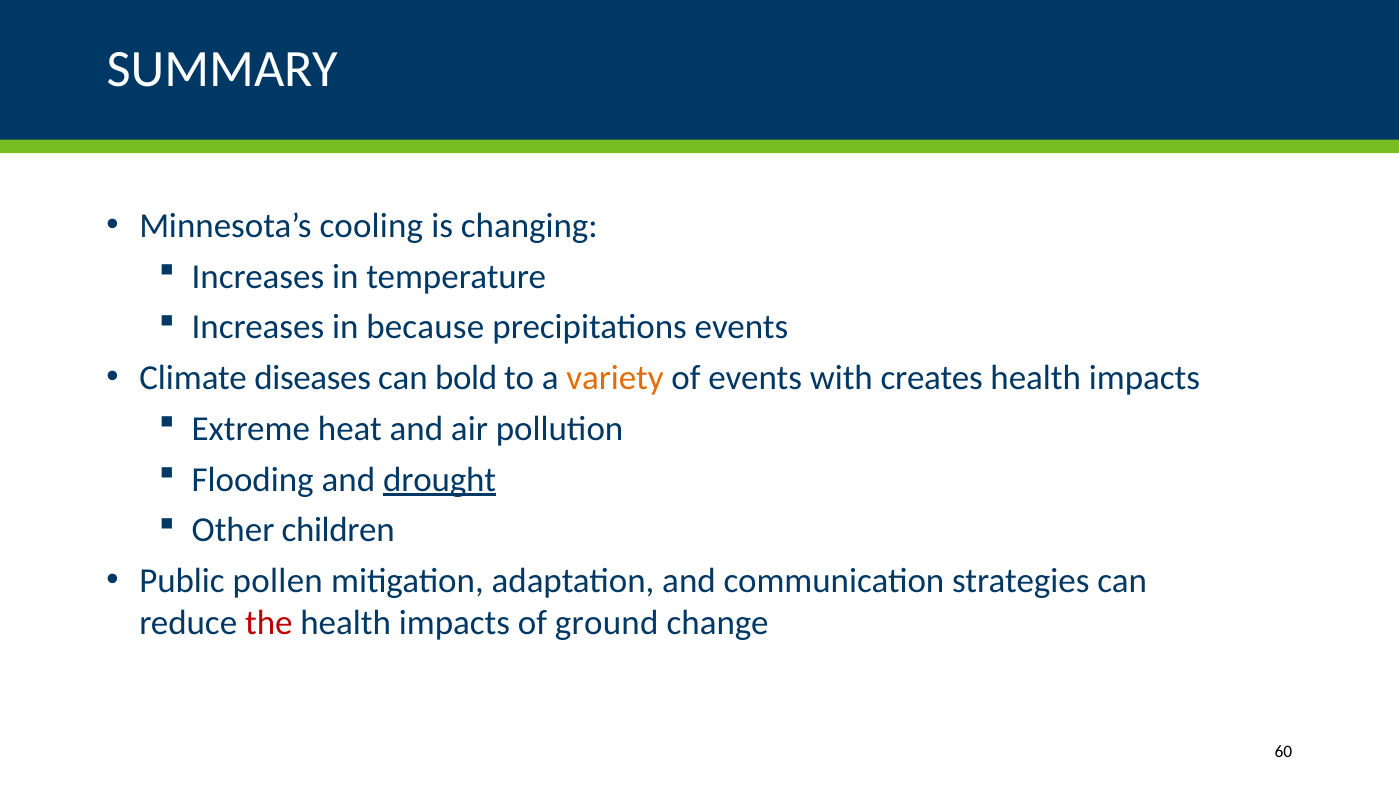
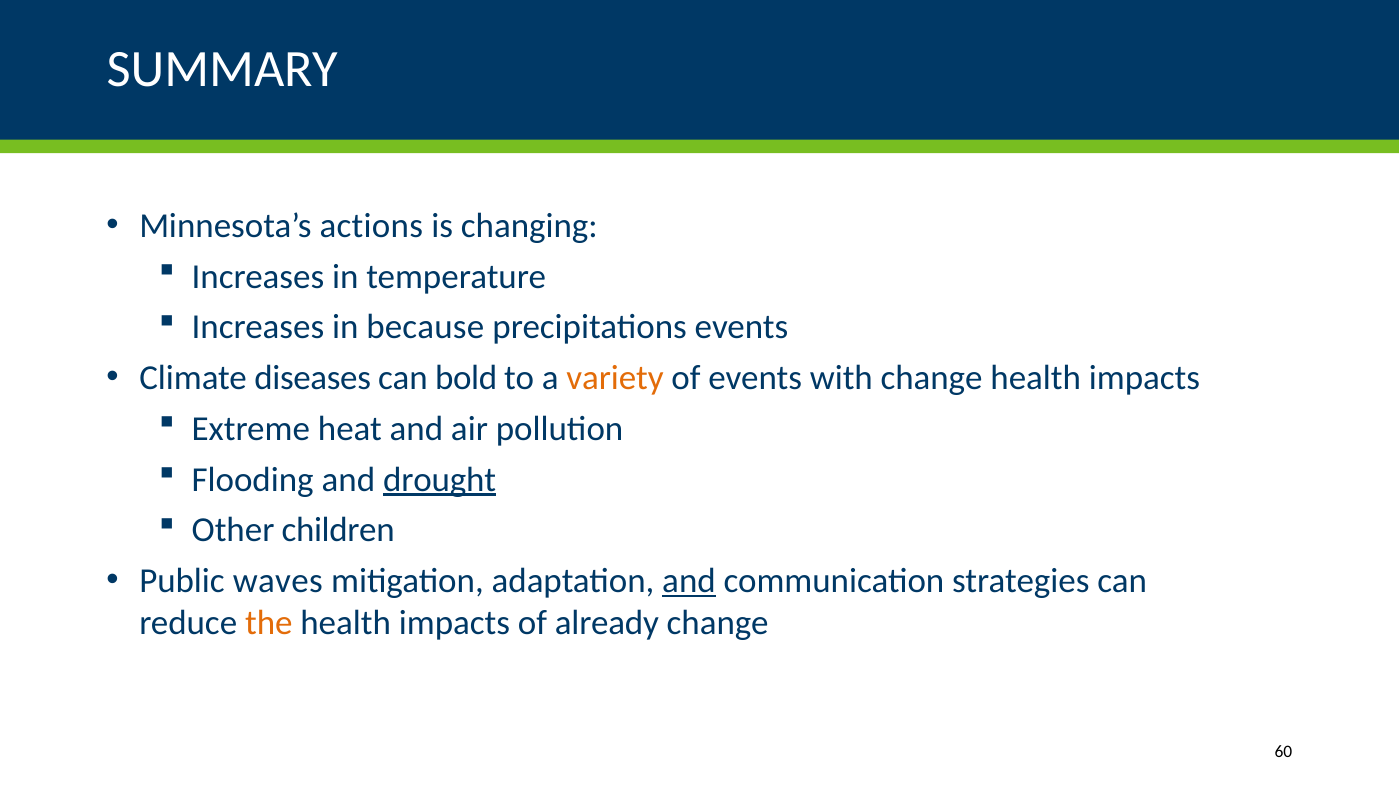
cooling: cooling -> actions
with creates: creates -> change
pollen: pollen -> waves
and at (689, 581) underline: none -> present
the colour: red -> orange
ground: ground -> already
